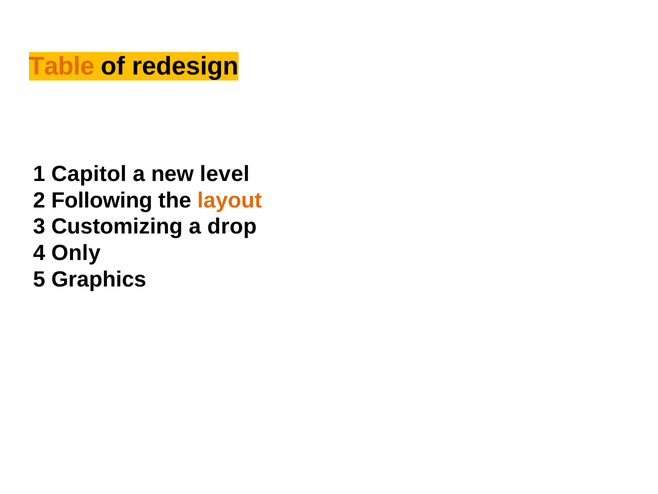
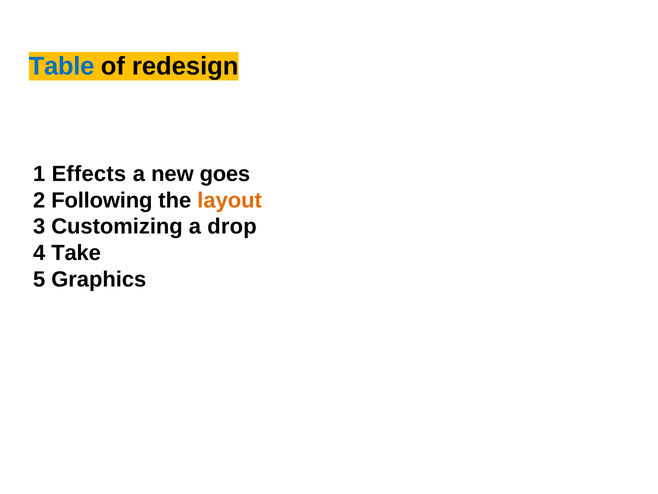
Table colour: orange -> blue
Capitol: Capitol -> Effects
level: level -> goes
Only: Only -> Take
